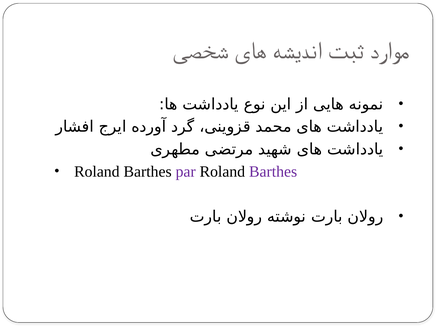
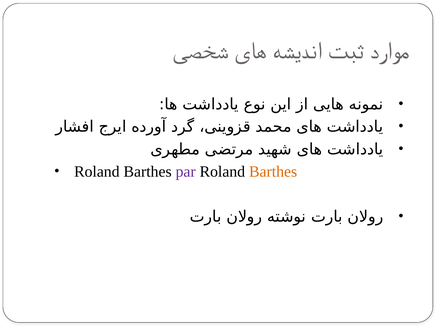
Barthes at (273, 172) colour: purple -> orange
